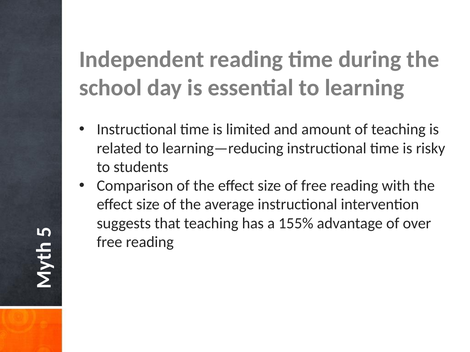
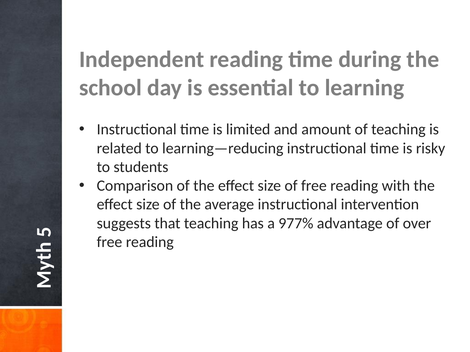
155%: 155% -> 977%
